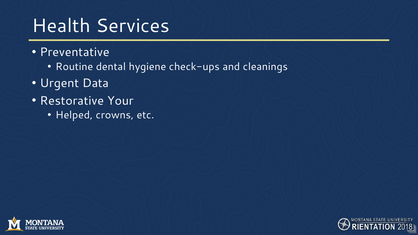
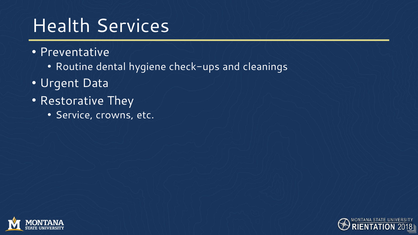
Your: Your -> They
Helped: Helped -> Service
